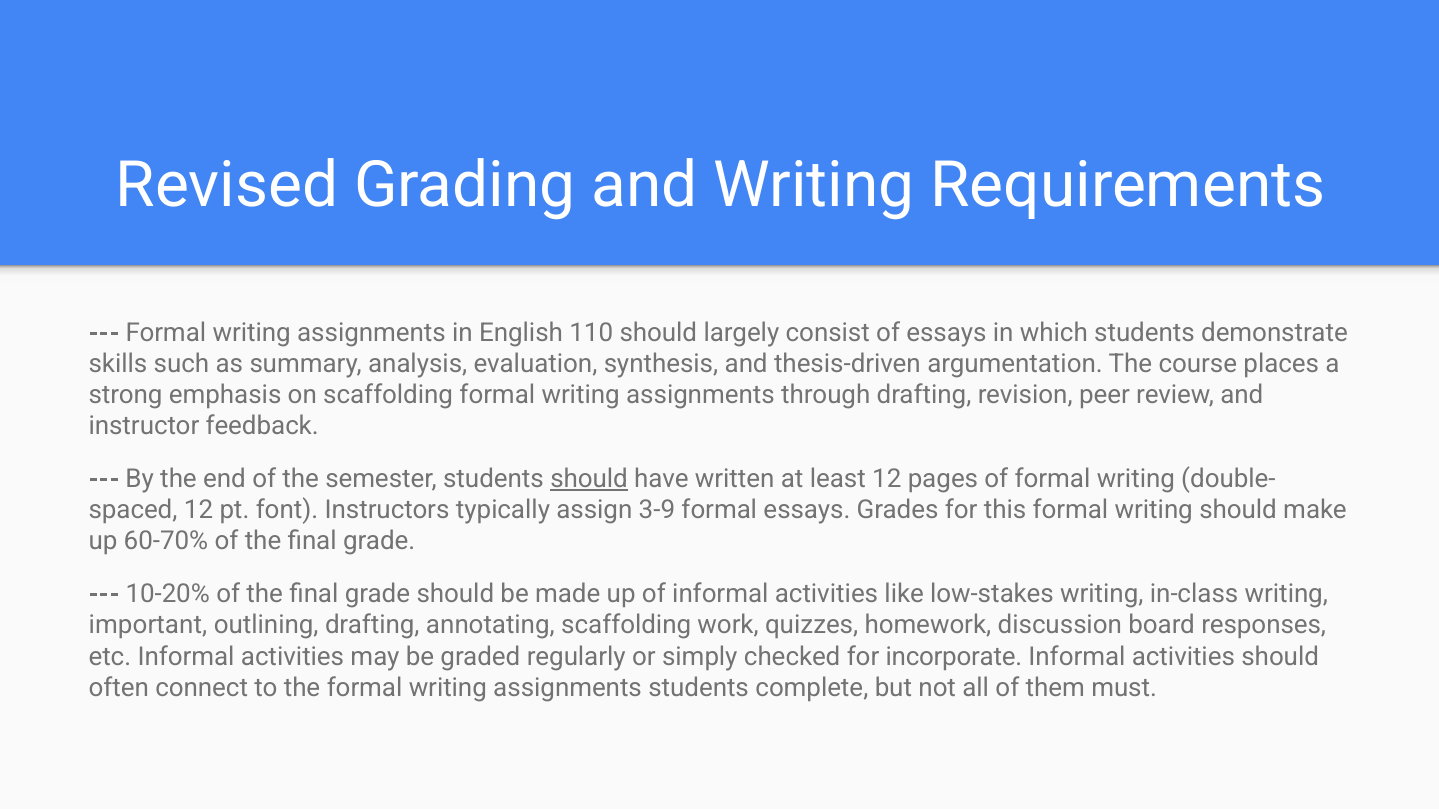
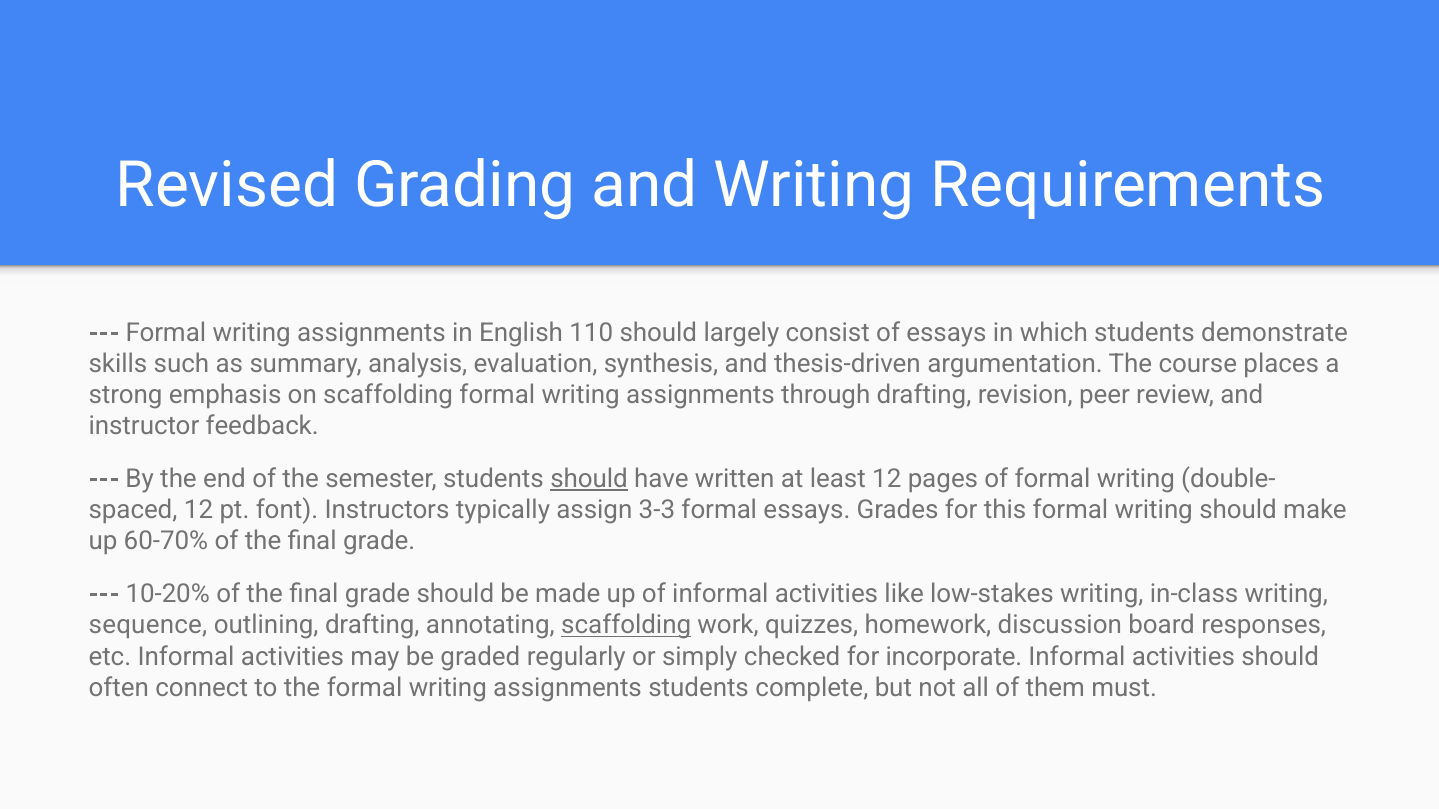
3-9: 3-9 -> 3-3
important: important -> sequence
scaffolding at (626, 626) underline: none -> present
